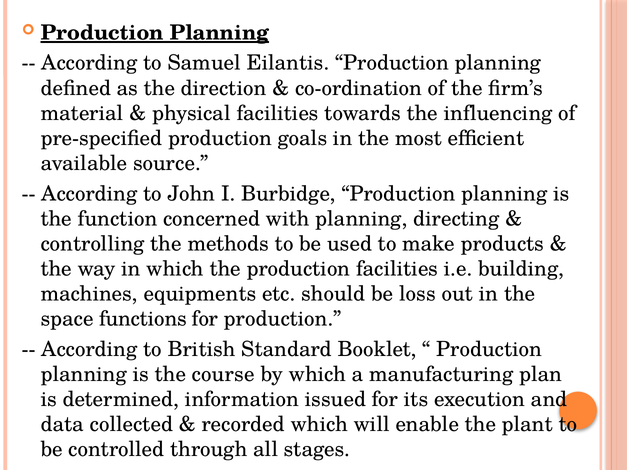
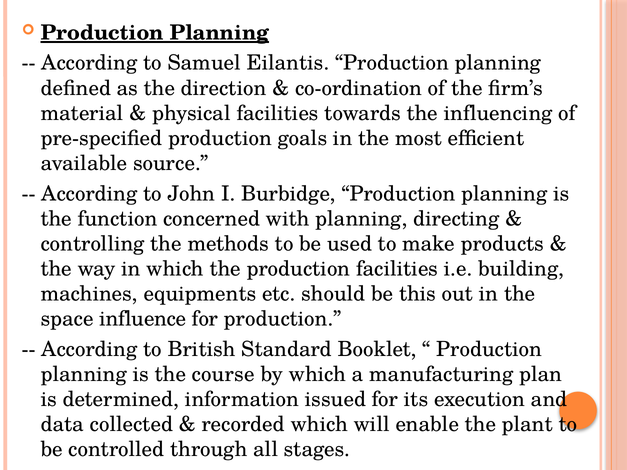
loss: loss -> this
functions: functions -> influence
